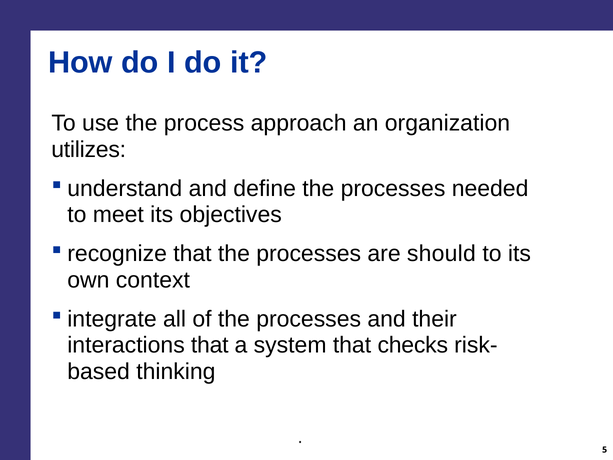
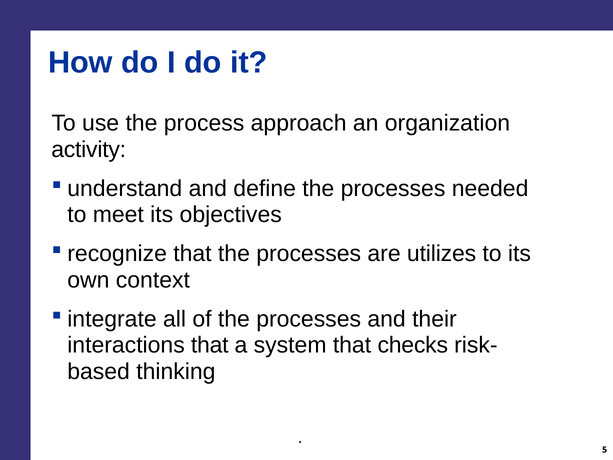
utilizes: utilizes -> activity
should: should -> utilizes
